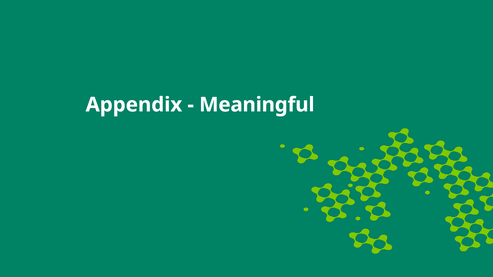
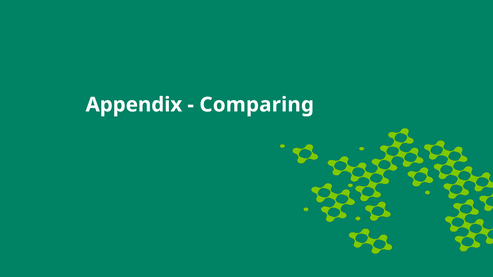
Meaningful: Meaningful -> Comparing
